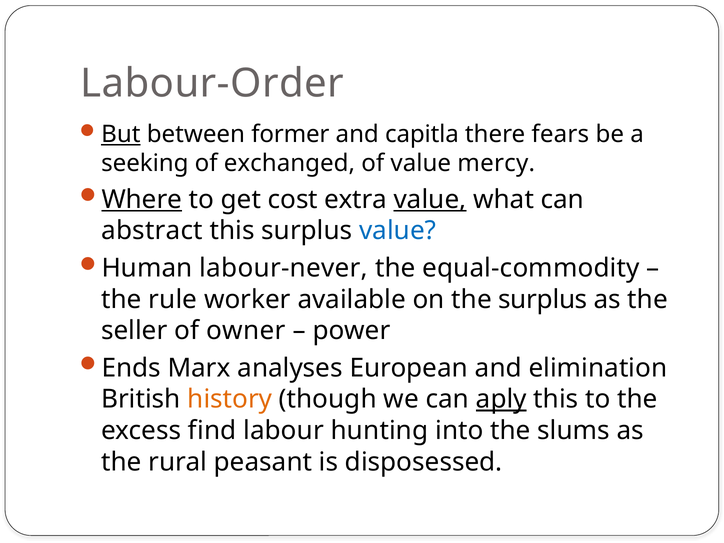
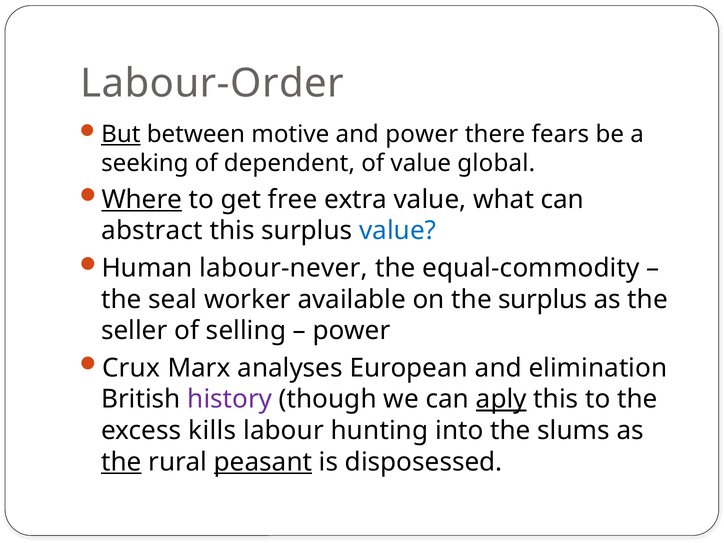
former: former -> motive
and capitla: capitla -> power
exchanged: exchanged -> dependent
mercy: mercy -> global
cost: cost -> free
value at (430, 199) underline: present -> none
rule: rule -> seal
owner: owner -> selling
Ends: Ends -> Crux
history colour: orange -> purple
find: find -> kills
the at (121, 462) underline: none -> present
peasant underline: none -> present
